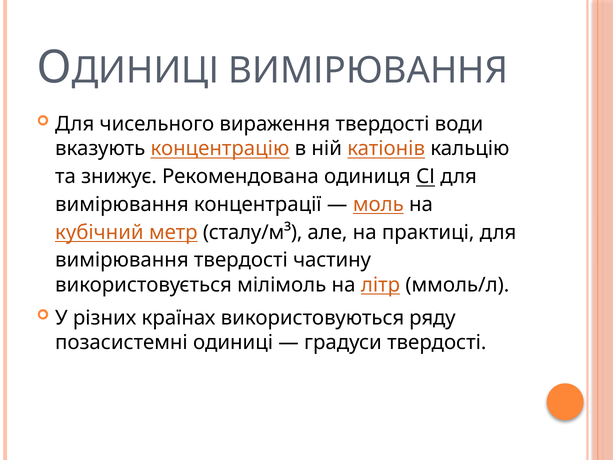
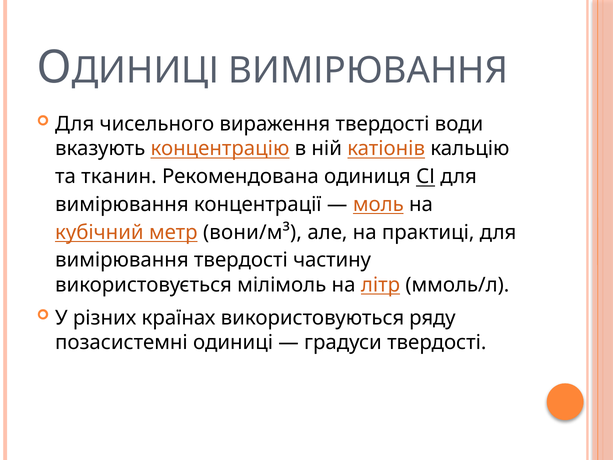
знижує: знижує -> тканин
сталу/м³: сталу/м³ -> вони/м³
